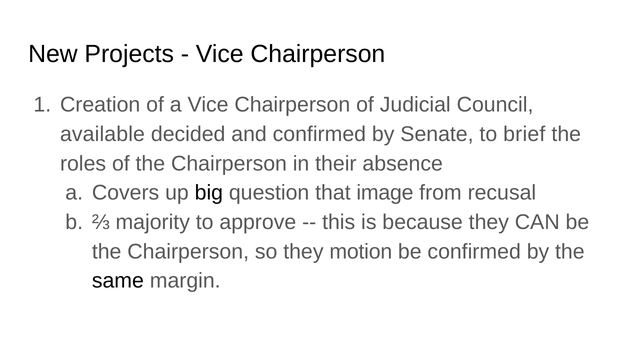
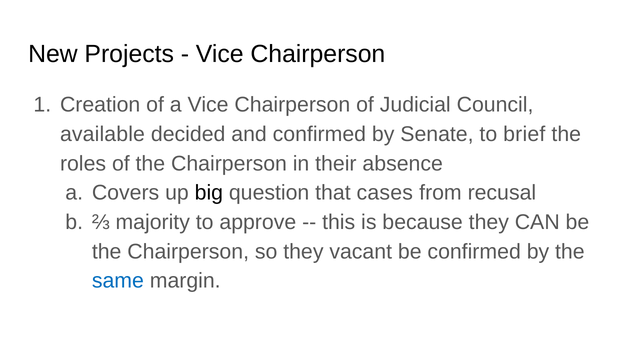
image: image -> cases
motion: motion -> vacant
same colour: black -> blue
